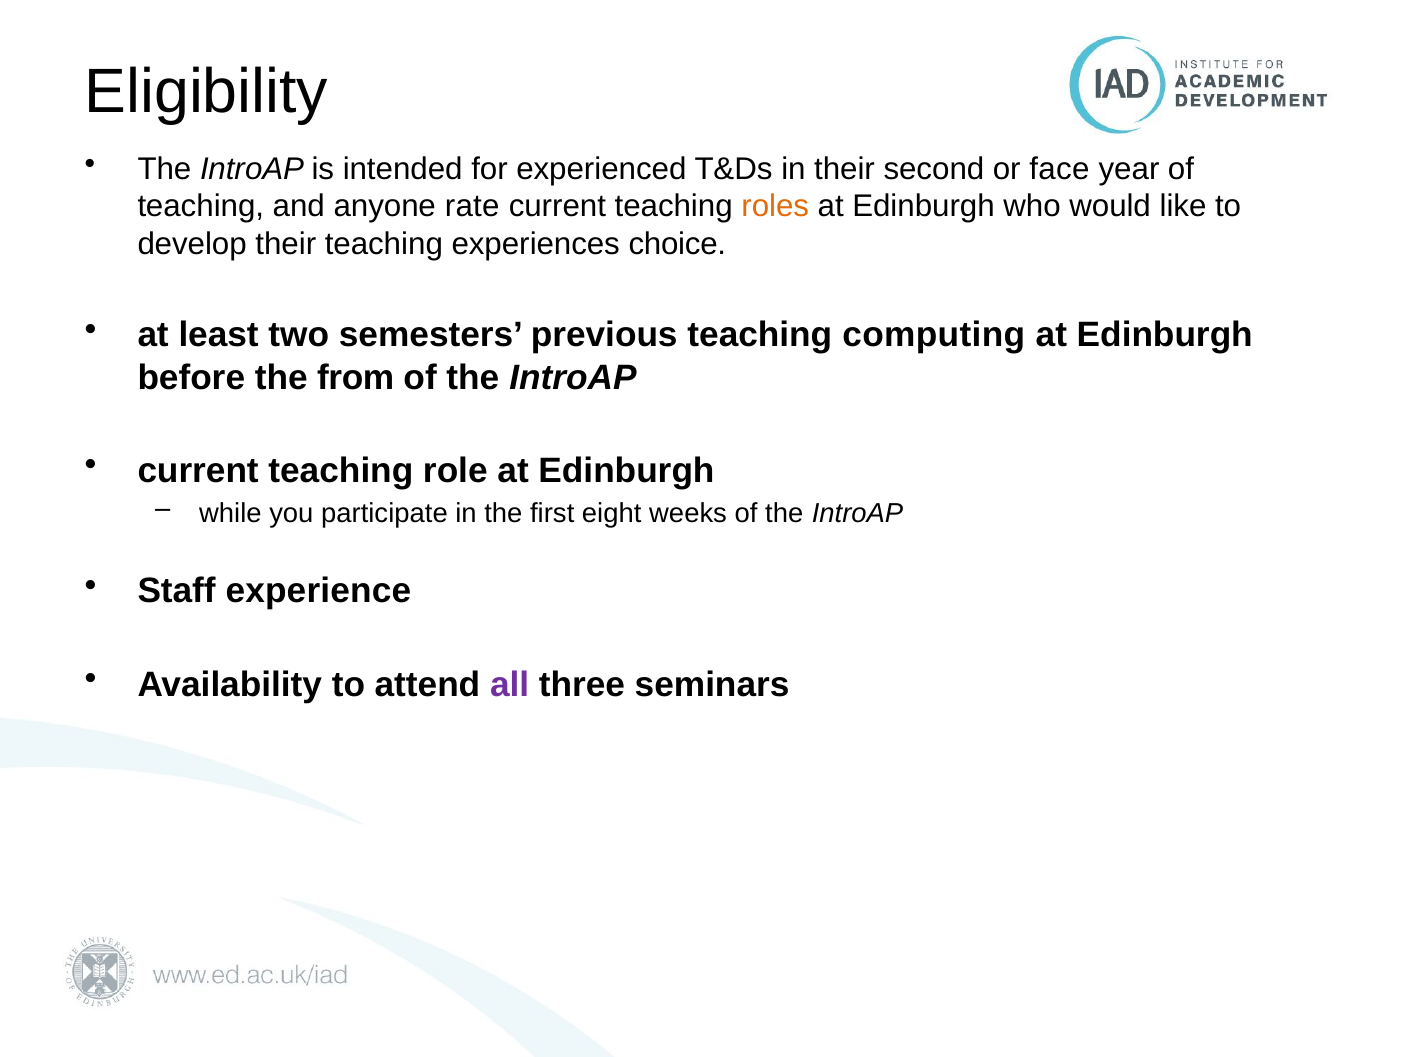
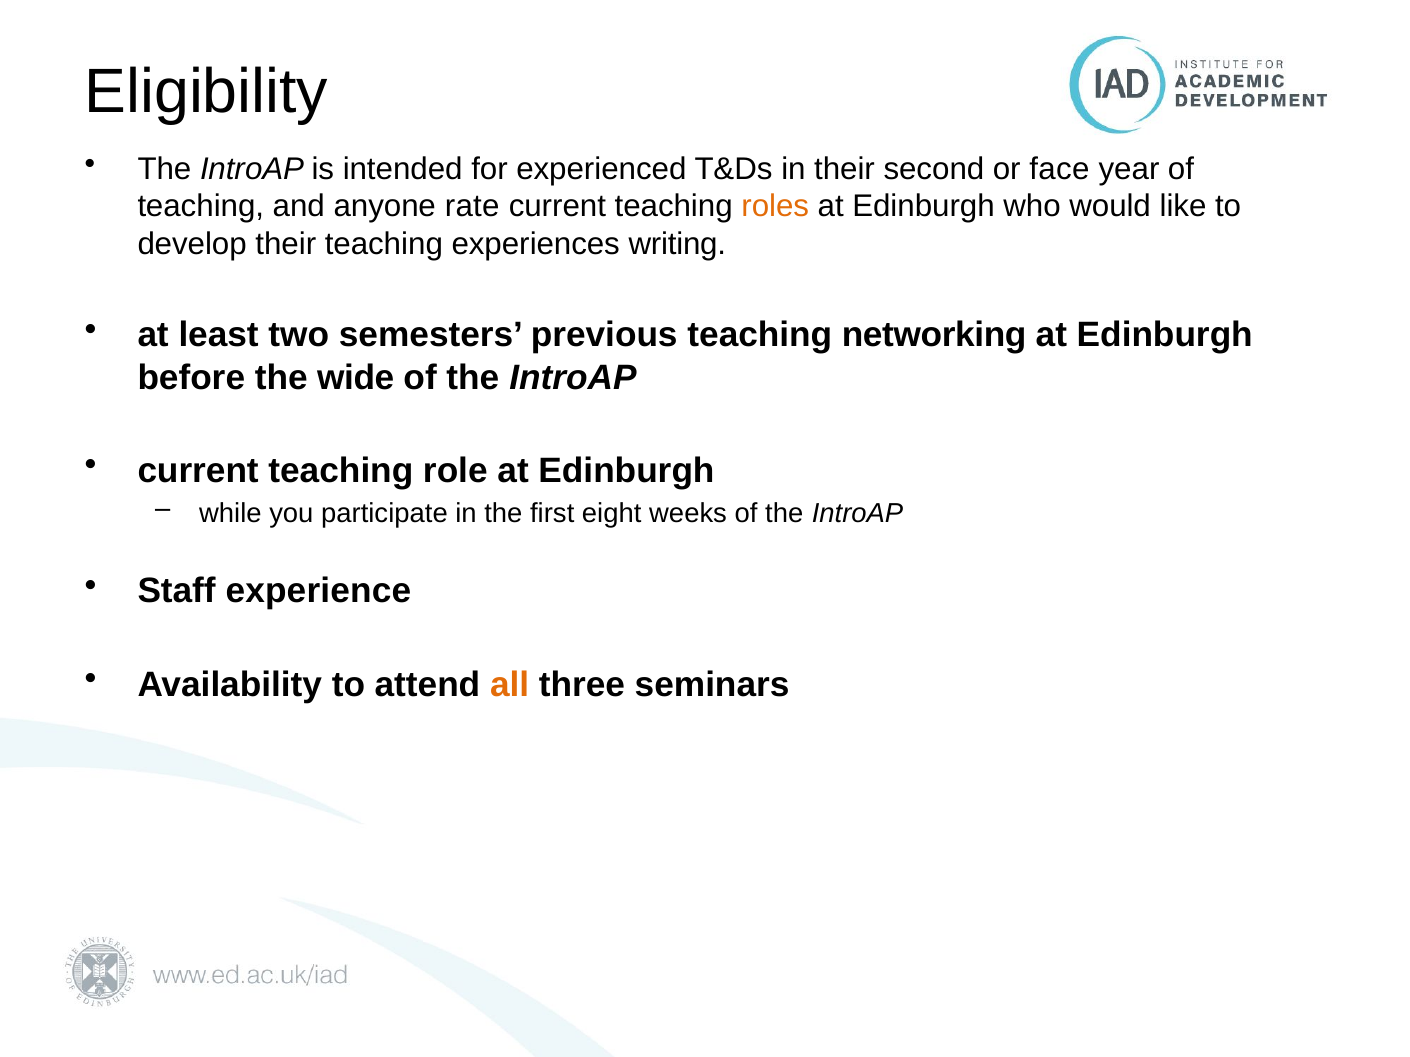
choice: choice -> writing
computing: computing -> networking
from: from -> wide
all colour: purple -> orange
